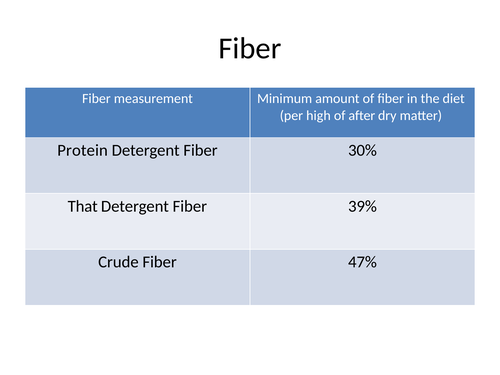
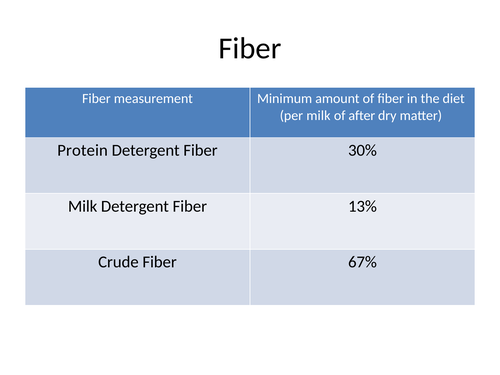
per high: high -> milk
That at (83, 206): That -> Milk
39%: 39% -> 13%
47%: 47% -> 67%
